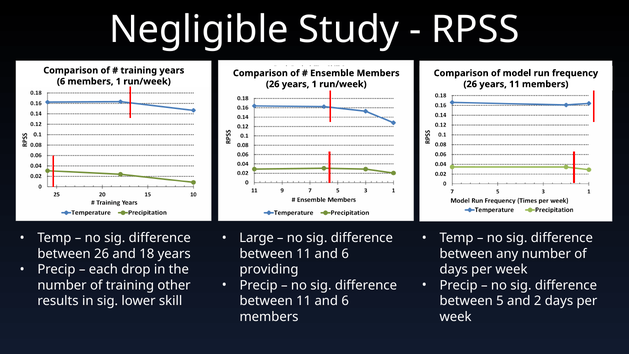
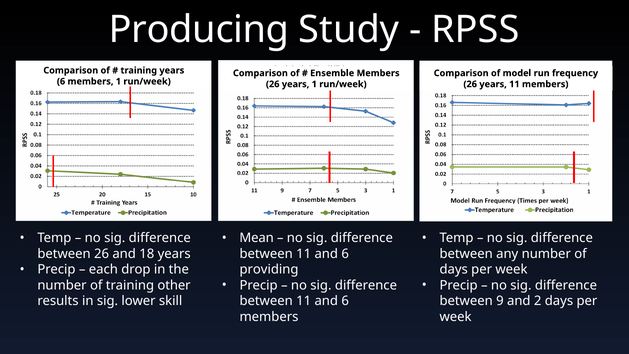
Negligible: Negligible -> Producing
Large: Large -> Mean
5: 5 -> 9
